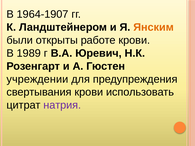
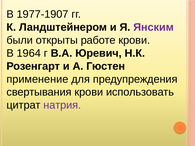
1964-1907: 1964-1907 -> 1977-1907
Янским colour: orange -> purple
1989: 1989 -> 1964
учреждении: учреждении -> применение
